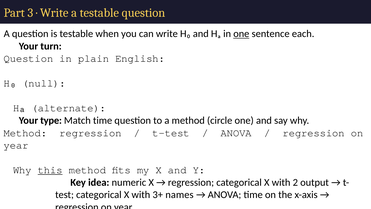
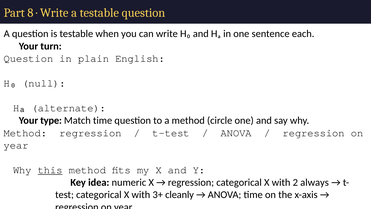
3: 3 -> 8
one at (241, 34) underline: present -> none
output: output -> always
names: names -> cleanly
